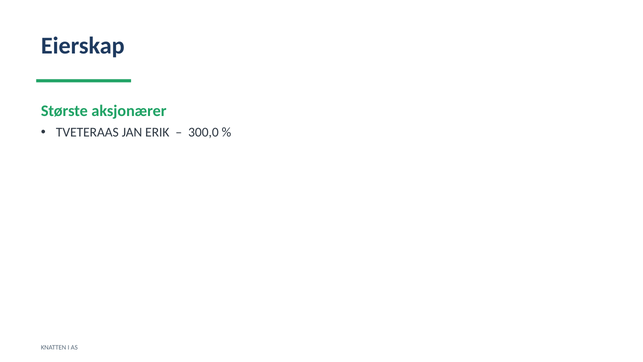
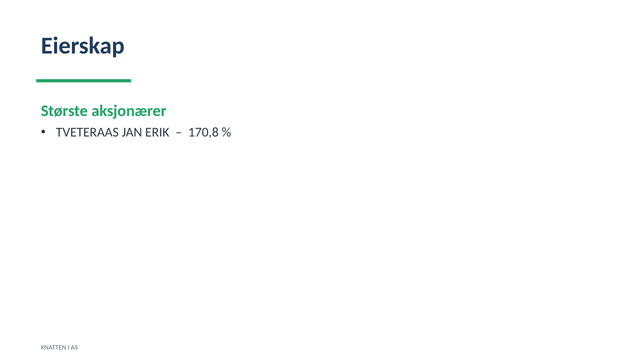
300,0: 300,0 -> 170,8
